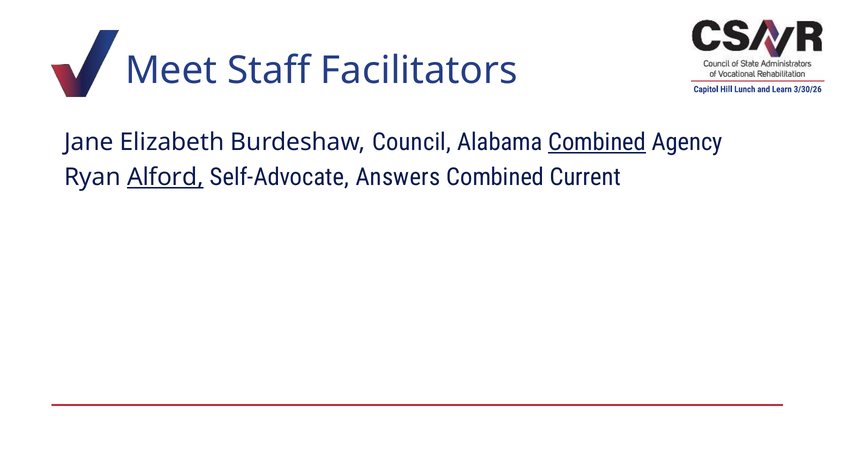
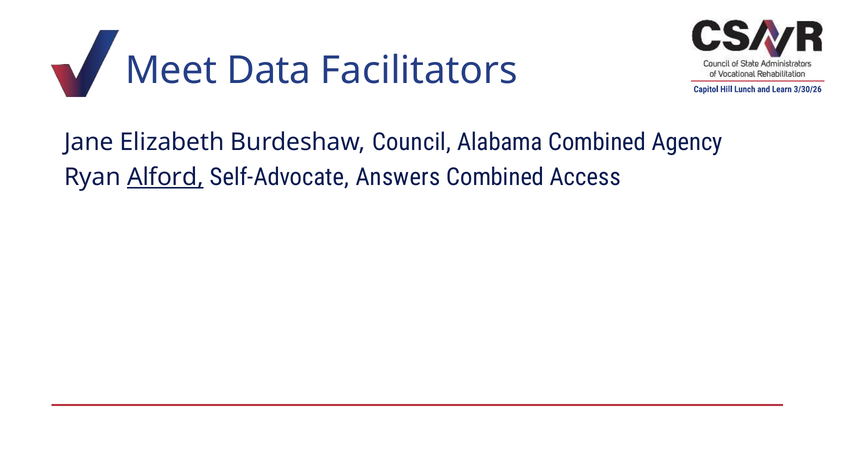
Staff: Staff -> Data
Combined at (597, 142) underline: present -> none
Current: Current -> Access
